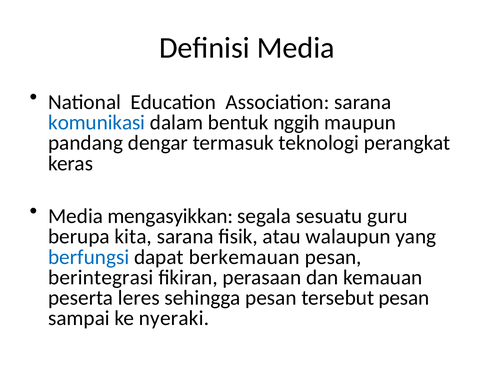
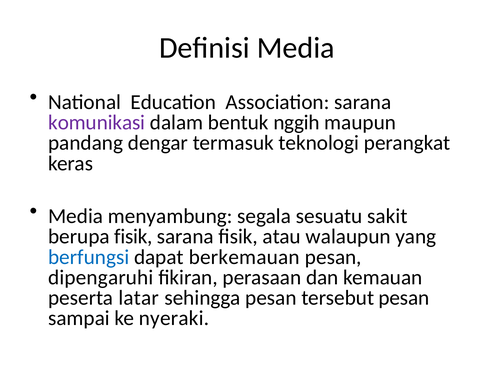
komunikasi colour: blue -> purple
mengasyikkan: mengasyikkan -> menyambung
guru: guru -> sakit
berupa kita: kita -> fisik
berintegrasi: berintegrasi -> dipengaruhi
leres: leres -> latar
